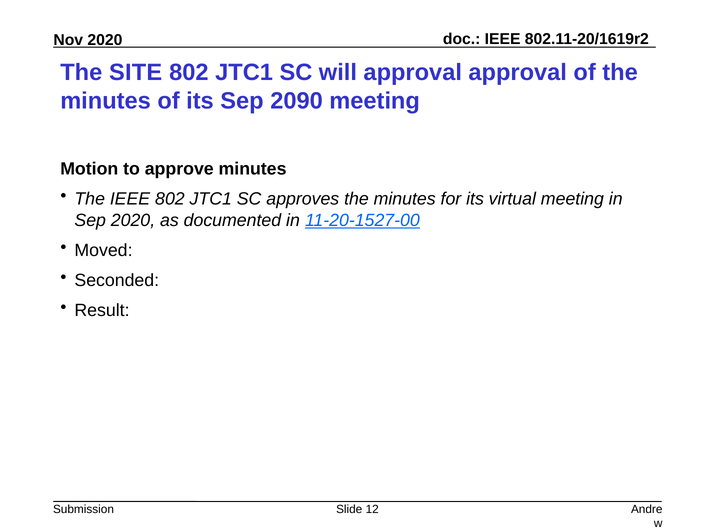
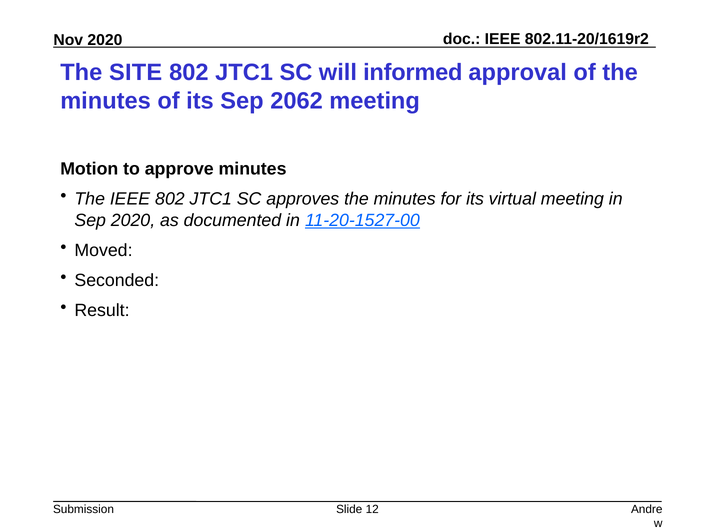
will approval: approval -> informed
2090: 2090 -> 2062
